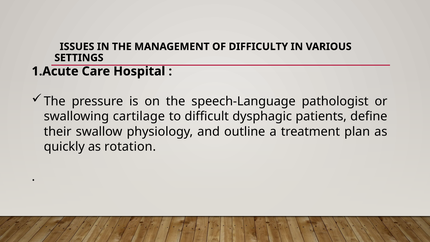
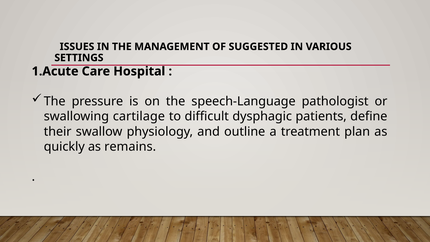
DIFFICULTY: DIFFICULTY -> SUGGESTED
rotation: rotation -> remains
